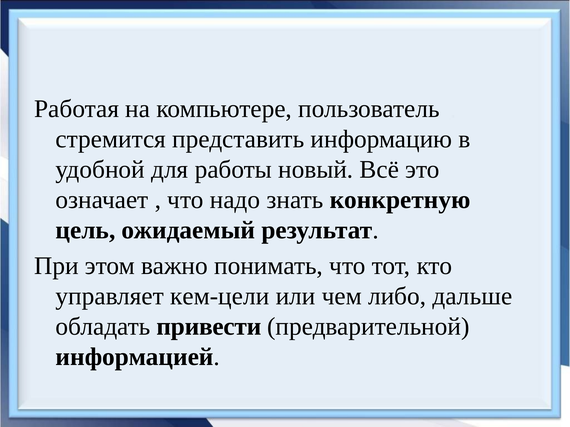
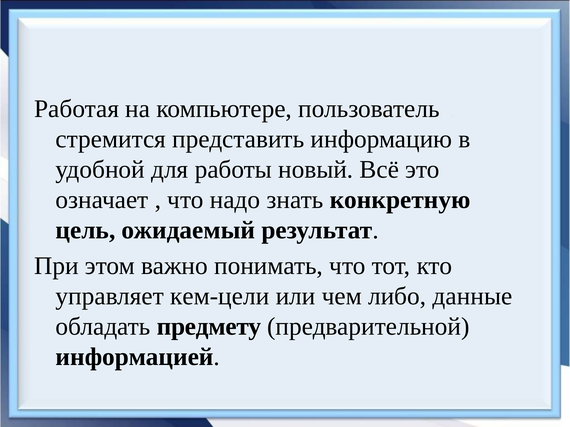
дальше: дальше -> данные
привести: привести -> предмету
